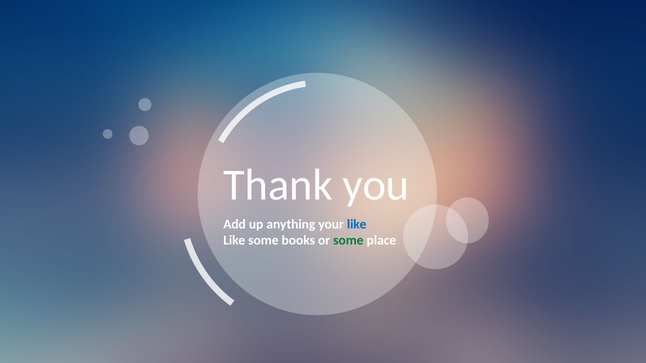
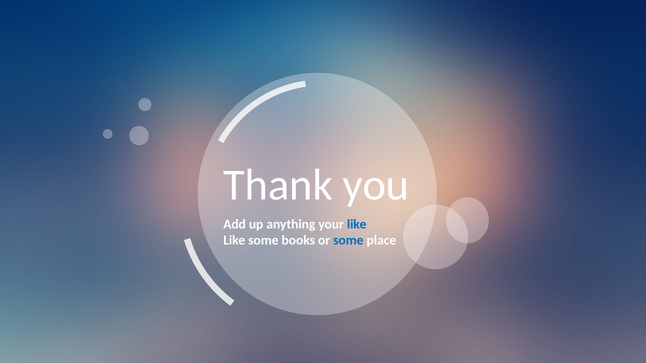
some at (348, 241) colour: green -> blue
